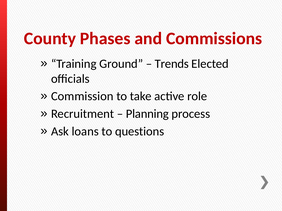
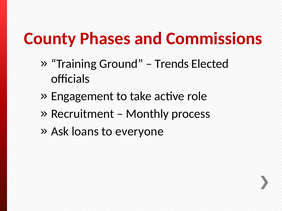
Commission: Commission -> Engagement
Planning: Planning -> Monthly
questions: questions -> everyone
